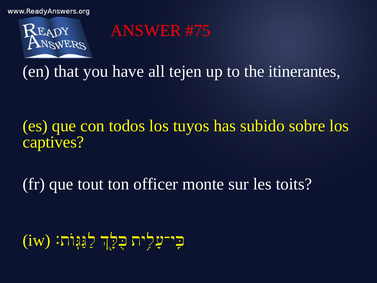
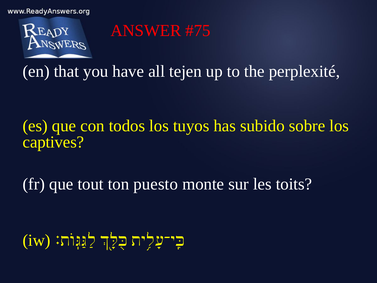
itinerantes: itinerantes -> perplexité
officer: officer -> puesto
